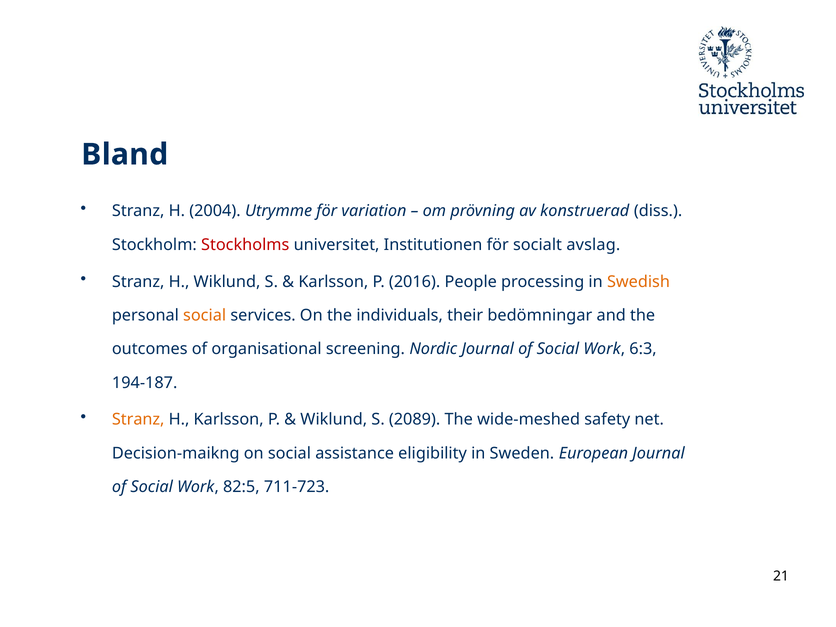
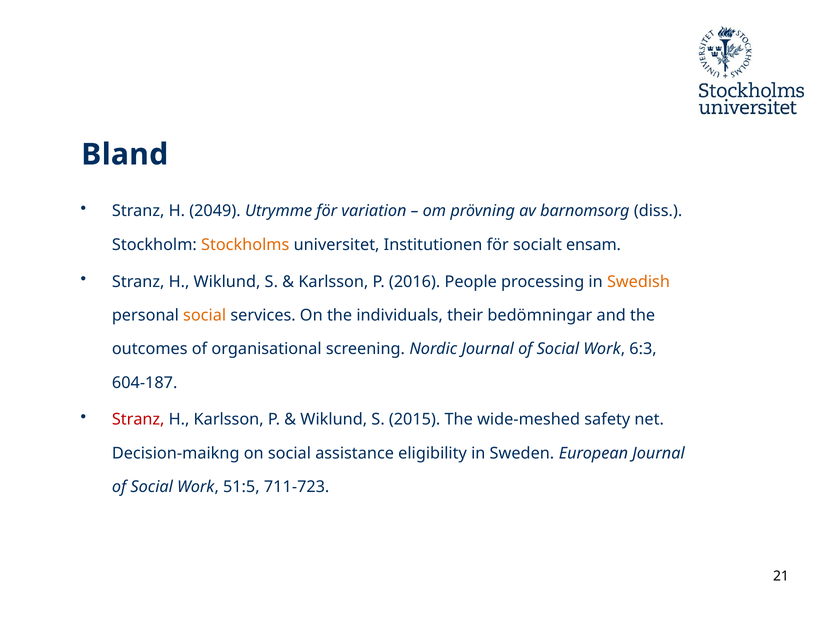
2004: 2004 -> 2049
konstruerad: konstruerad -> barnomsorg
Stockholms colour: red -> orange
avslag: avslag -> ensam
194-187: 194-187 -> 604-187
Stranz at (138, 420) colour: orange -> red
2089: 2089 -> 2015
82:5: 82:5 -> 51:5
